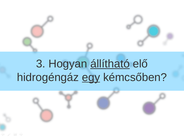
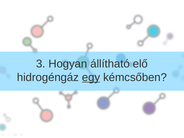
állítható underline: present -> none
